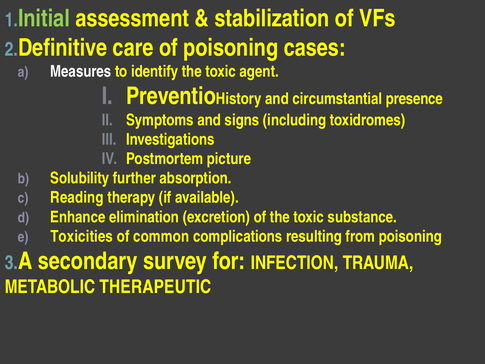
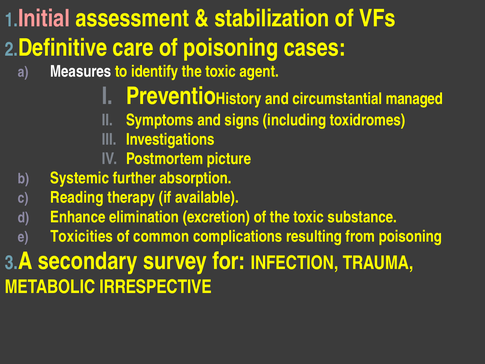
Initial colour: light green -> pink
presence: presence -> managed
Solubility: Solubility -> Systemic
THERAPEUTIC: THERAPEUTIC -> IRRESPECTIVE
